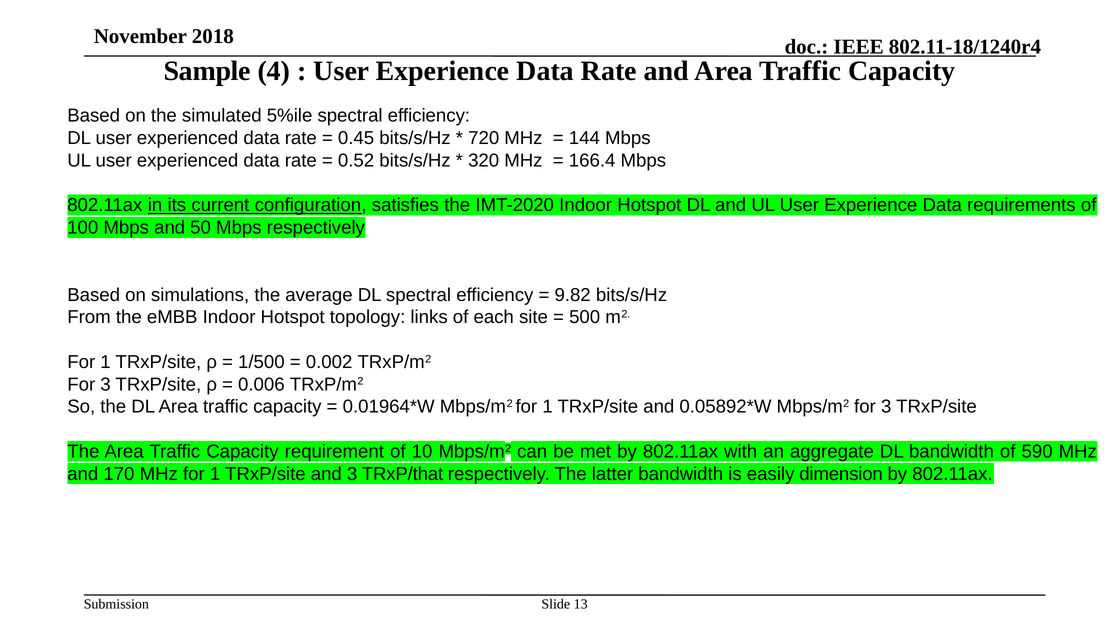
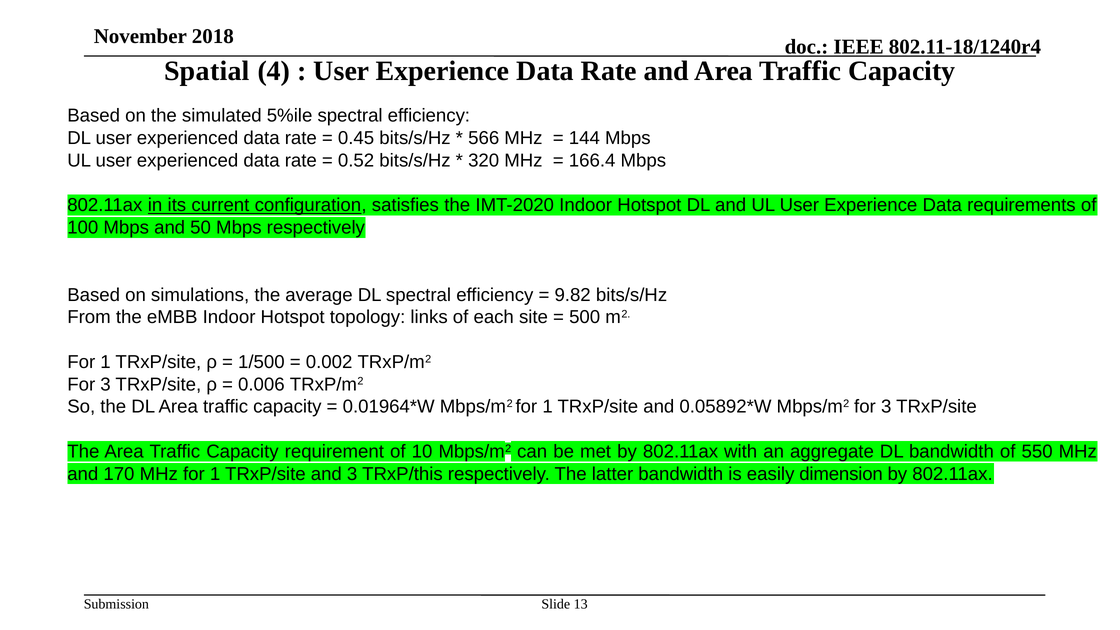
Sample: Sample -> Spatial
720: 720 -> 566
590: 590 -> 550
TRxP/that: TRxP/that -> TRxP/this
